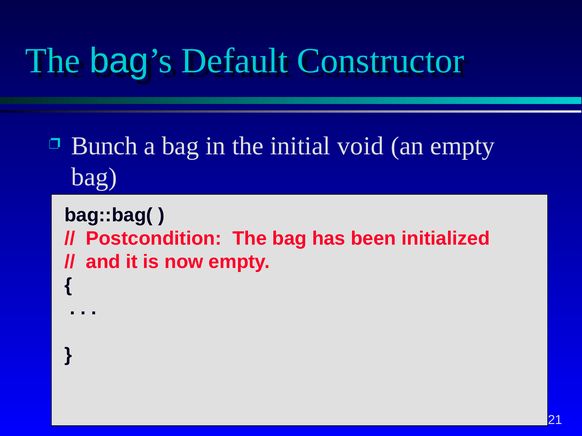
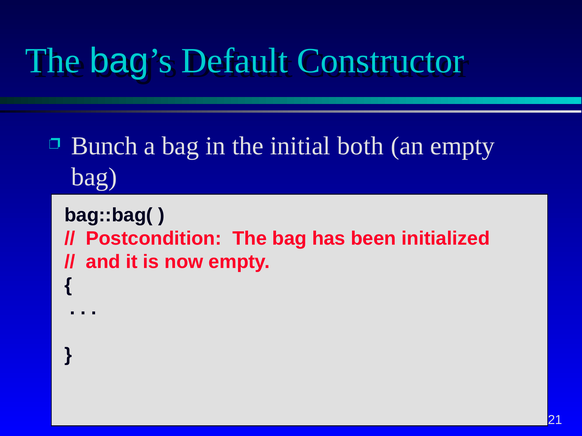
void: void -> both
